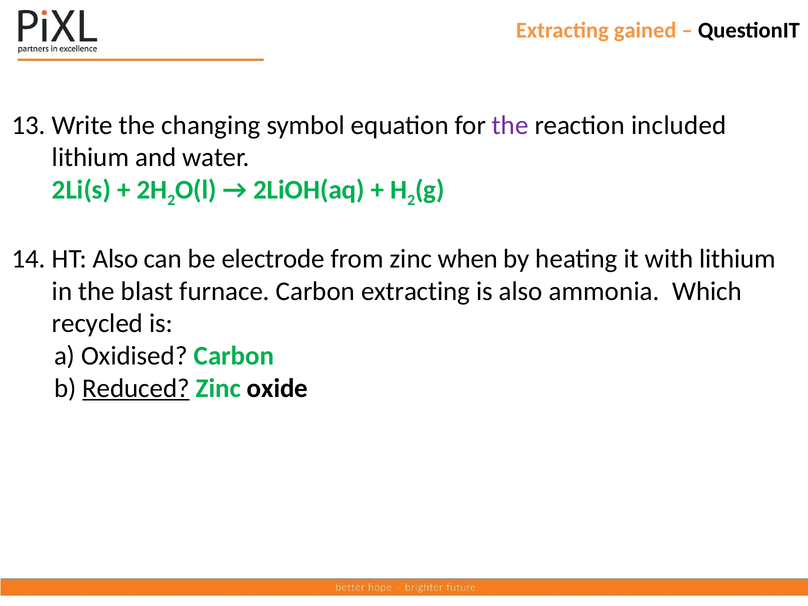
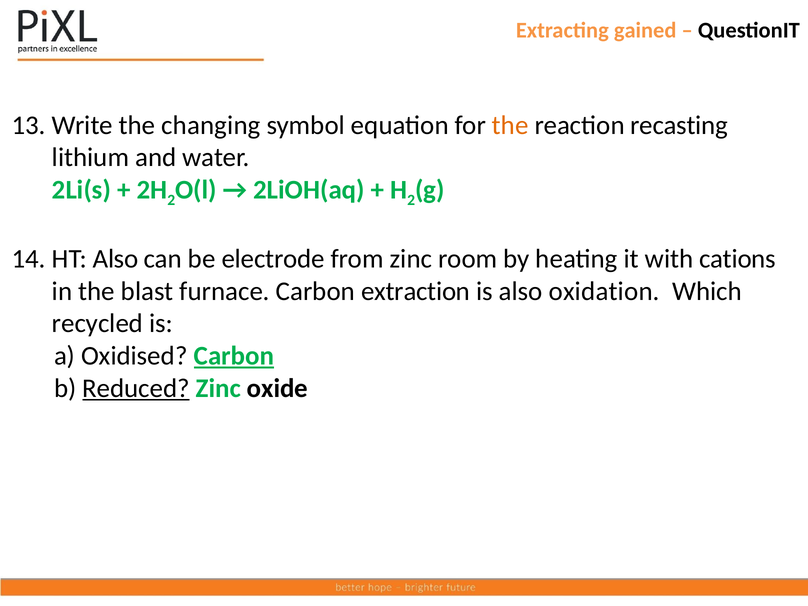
the at (510, 125) colour: purple -> orange
included: included -> recasting
when: when -> room
with lithium: lithium -> cations
Carbon extracting: extracting -> extraction
ammonia: ammonia -> oxidation
Carbon at (234, 356) underline: none -> present
